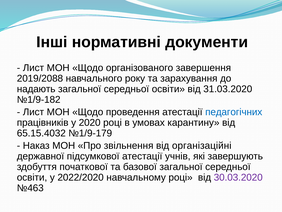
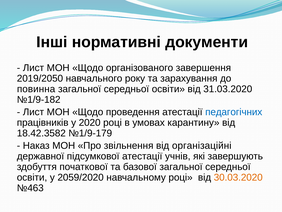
2019/2088: 2019/2088 -> 2019/2050
надають: надають -> повинна
65.15.4032: 65.15.4032 -> 18.42.3582
2022/2020: 2022/2020 -> 2059/2020
30.03.2020 colour: purple -> orange
